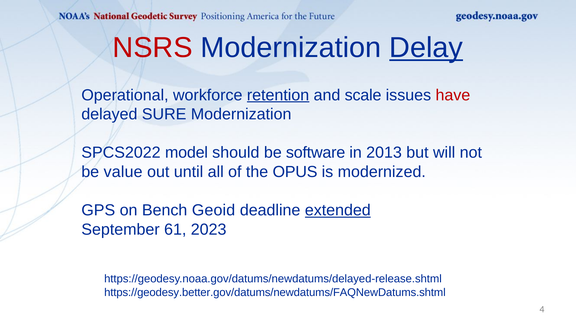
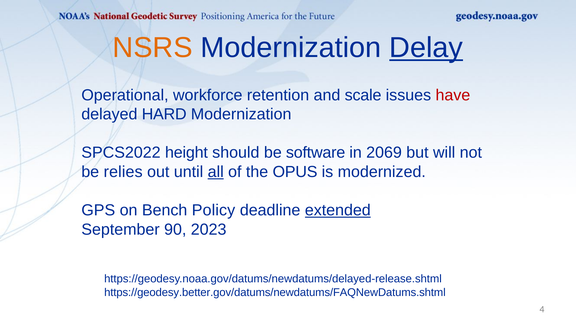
NSRS colour: red -> orange
retention underline: present -> none
SURE: SURE -> HARD
model: model -> height
2013: 2013 -> 2069
value: value -> relies
all underline: none -> present
Geoid: Geoid -> Policy
61: 61 -> 90
